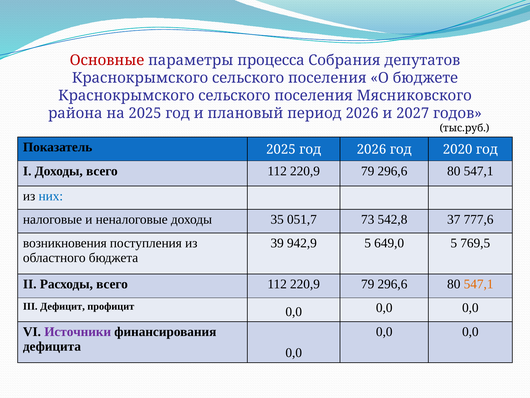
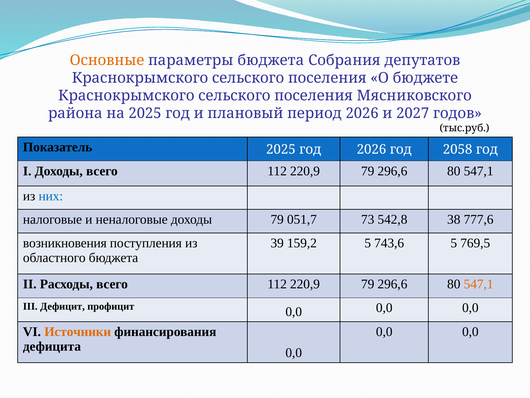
Основные colour: red -> orange
параметры процесса: процесса -> бюджета
2020: 2020 -> 2058
доходы 35: 35 -> 79
37: 37 -> 38
942,9: 942,9 -> 159,2
649,0: 649,0 -> 743,6
Источники colour: purple -> orange
